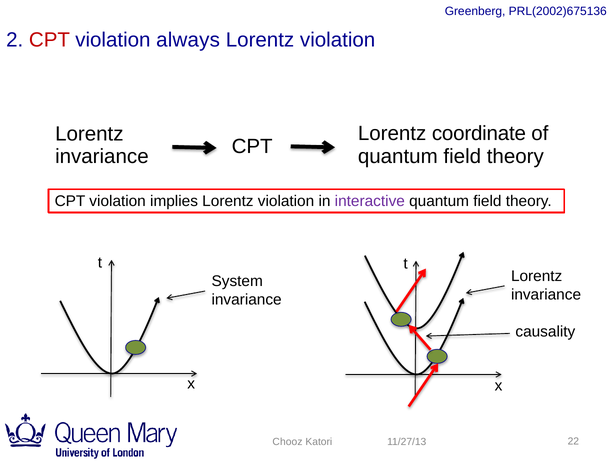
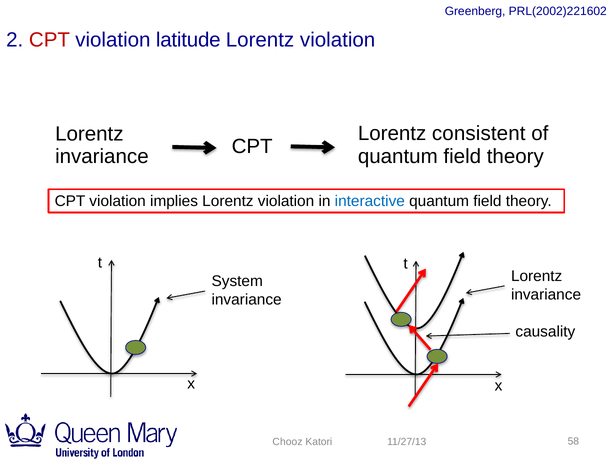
PRL(2002)675136: PRL(2002)675136 -> PRL(2002)221602
always: always -> latitude
coordinate: coordinate -> consistent
interactive colour: purple -> blue
22: 22 -> 58
